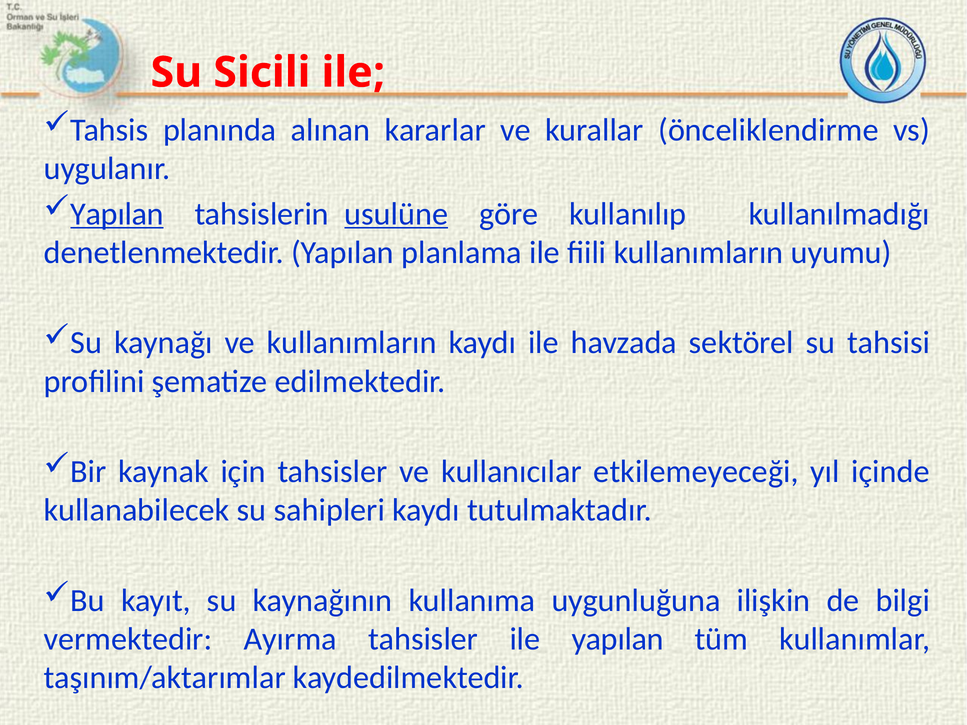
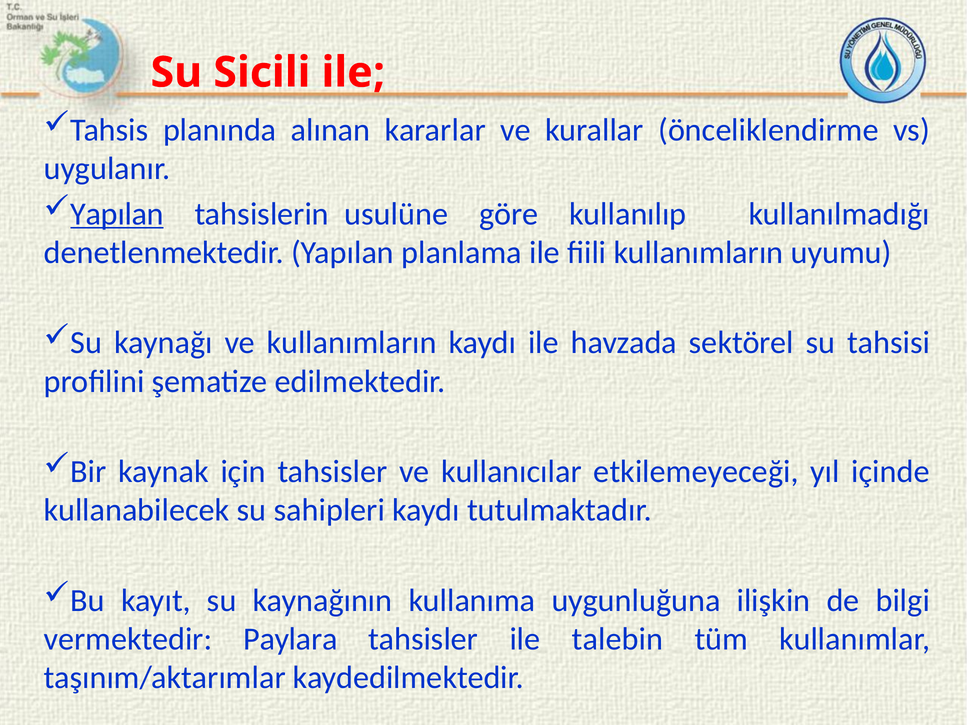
usulüne underline: present -> none
Ayırma: Ayırma -> Paylara
ile yapılan: yapılan -> talebin
